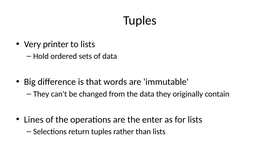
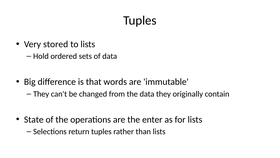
printer: printer -> stored
Lines: Lines -> State
